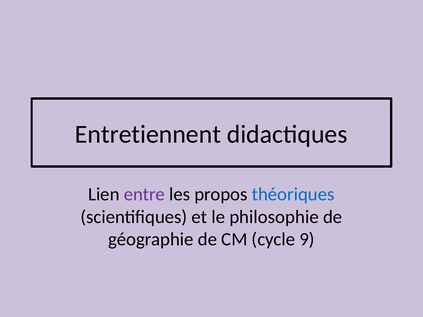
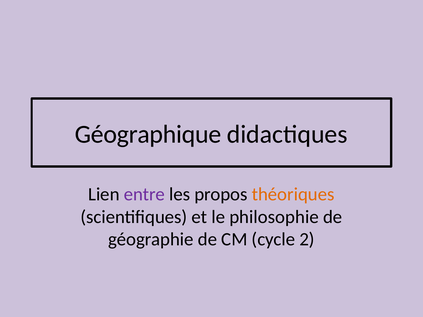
Entretiennent: Entretiennent -> Géographique
théoriques colour: blue -> orange
9: 9 -> 2
